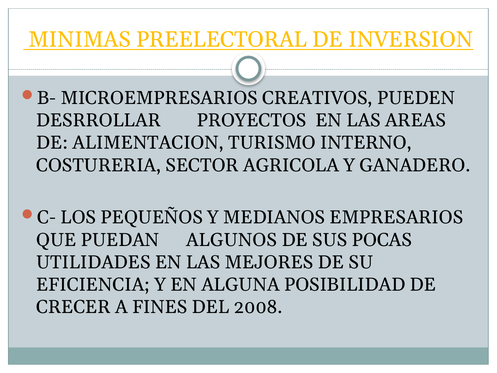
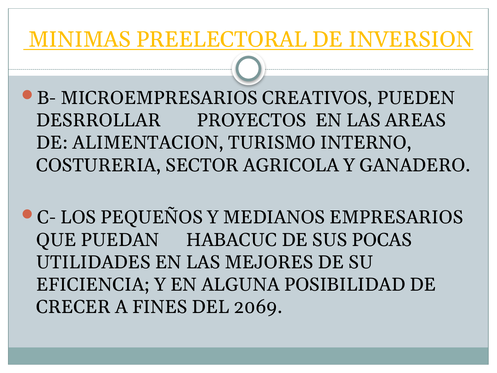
ALGUNOS: ALGUNOS -> HABACUC
2008: 2008 -> 2069
